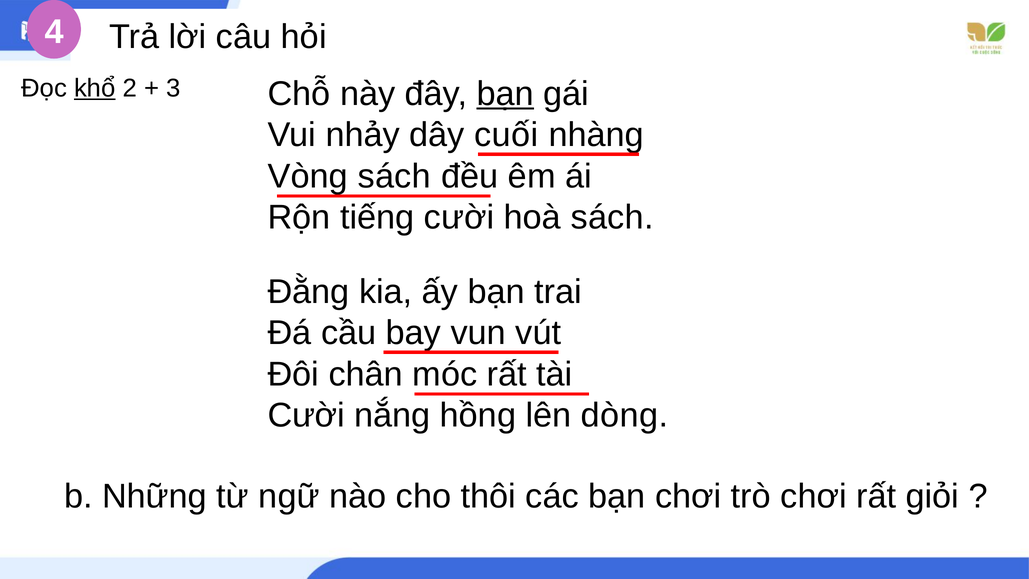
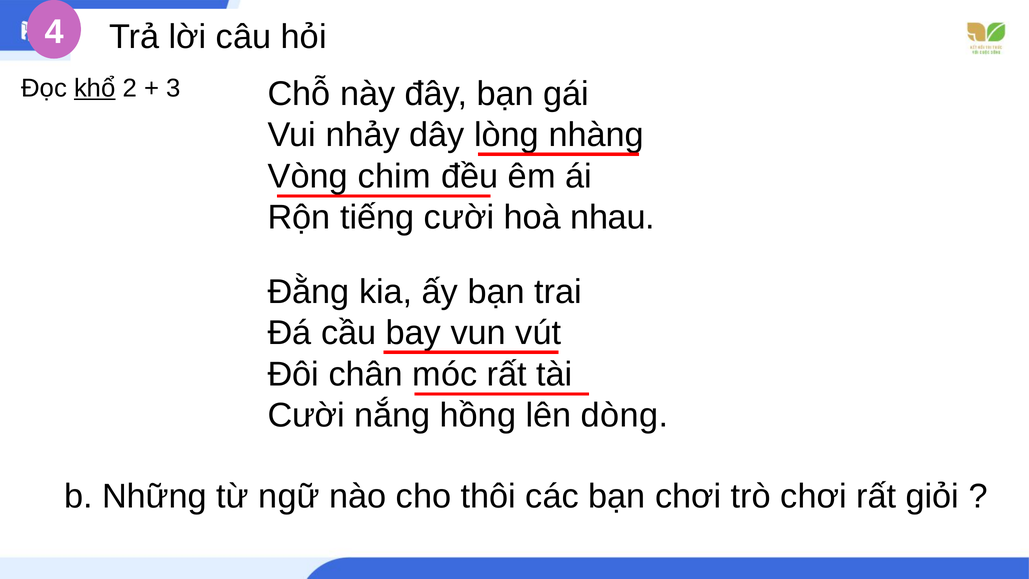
bạn at (505, 94) underline: present -> none
cuối: cuối -> lòng
Vòng sách: sách -> chim
hoà sách: sách -> nhau
